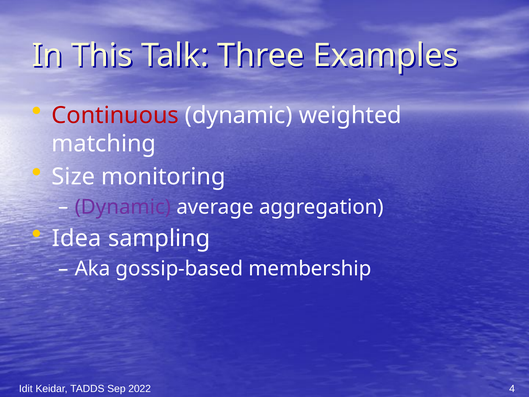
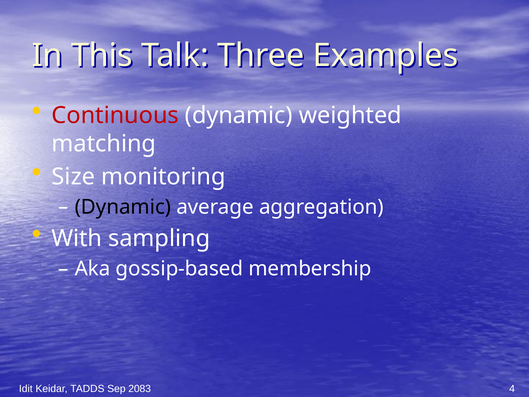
Dynamic at (123, 207) colour: purple -> black
Idea: Idea -> With
2022: 2022 -> 2083
